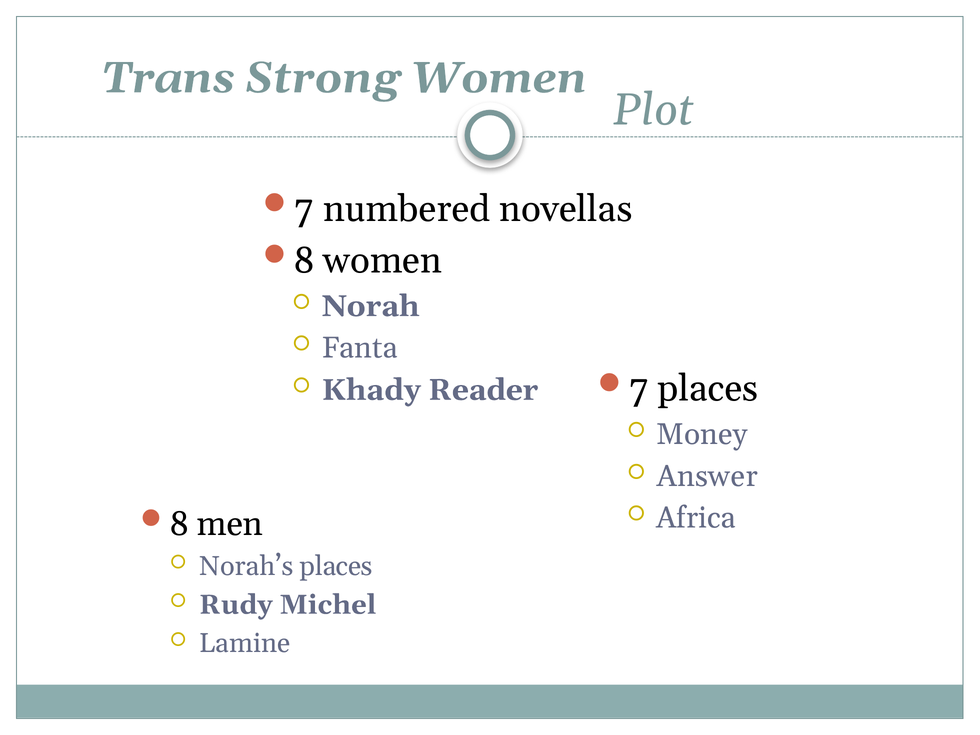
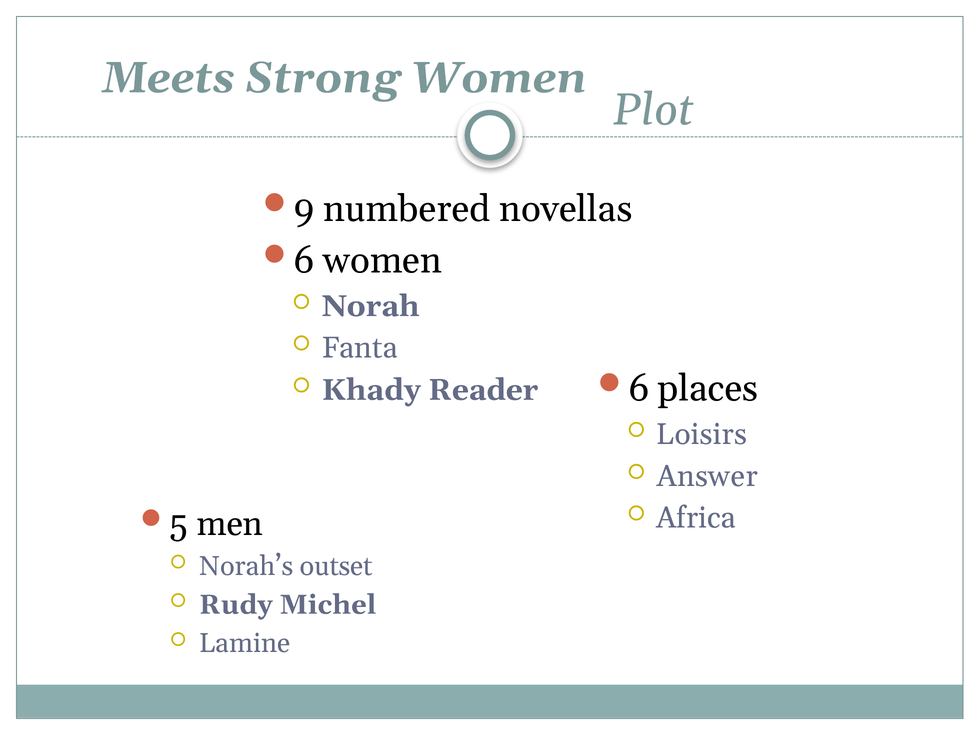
Trans: Trans -> Meets
7 at (304, 209): 7 -> 9
8 at (304, 261): 8 -> 6
7 at (639, 389): 7 -> 6
Money: Money -> Loisirs
8 at (179, 524): 8 -> 5
Norah’s places: places -> outset
